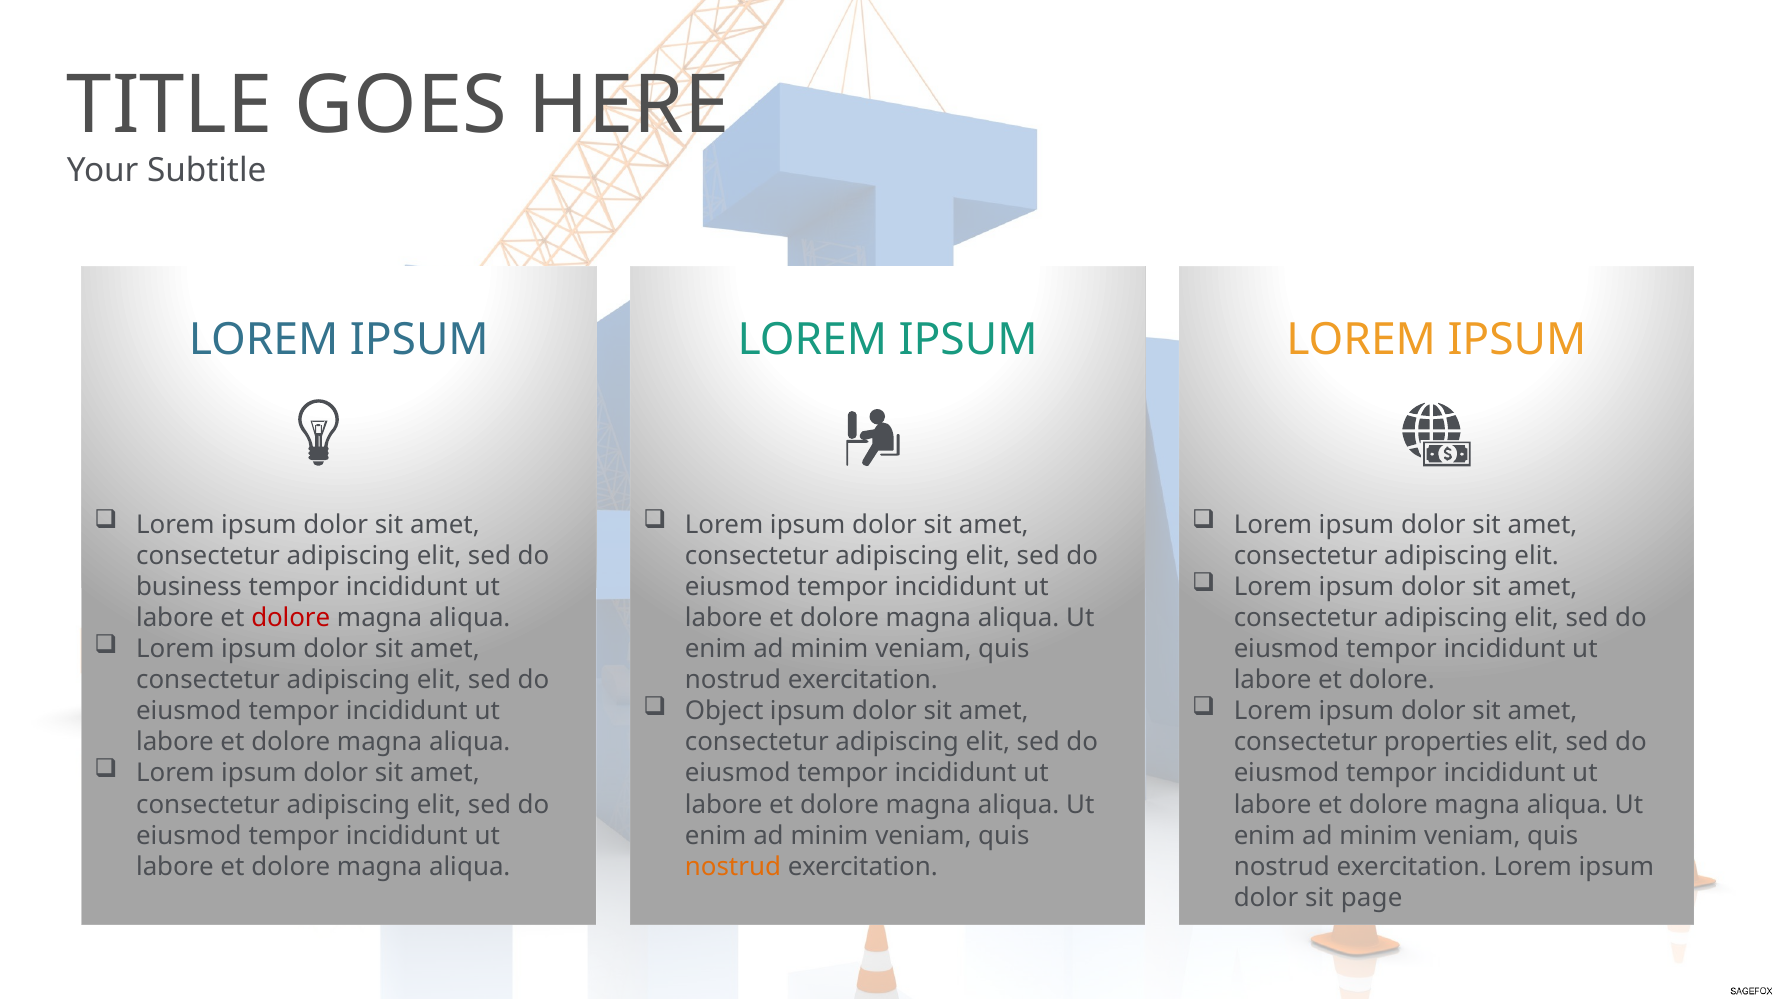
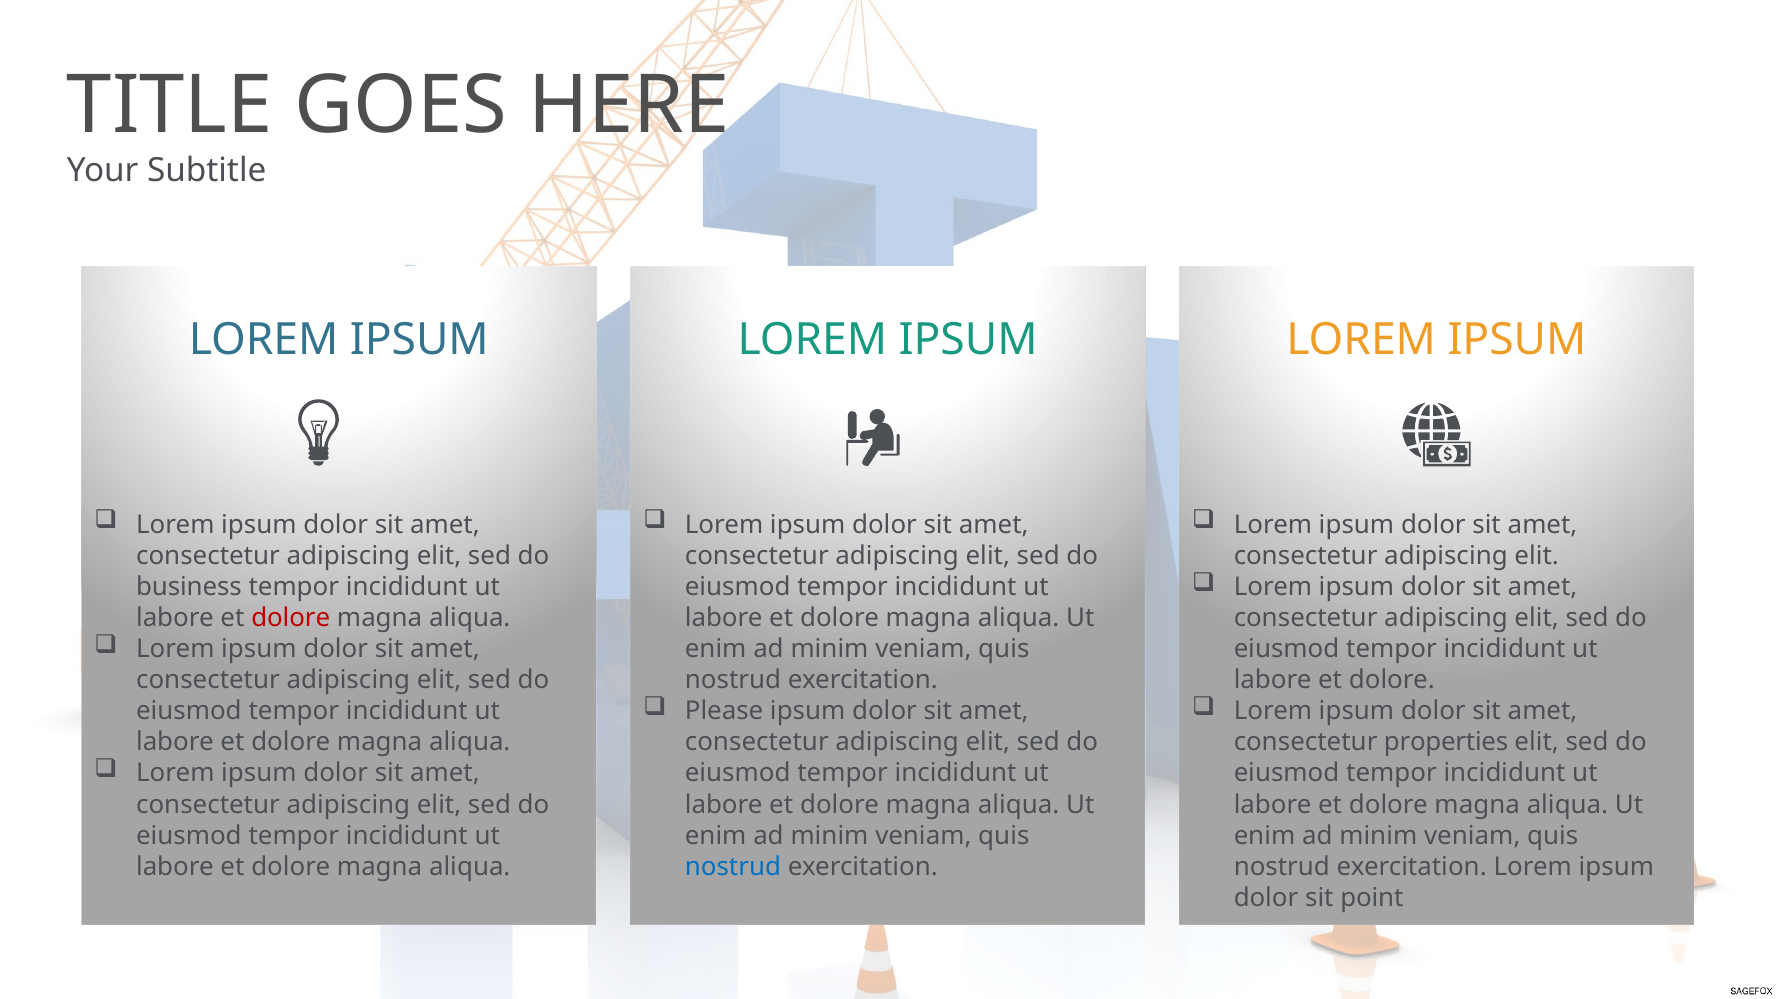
Object: Object -> Please
nostrud at (733, 867) colour: orange -> blue
page: page -> point
